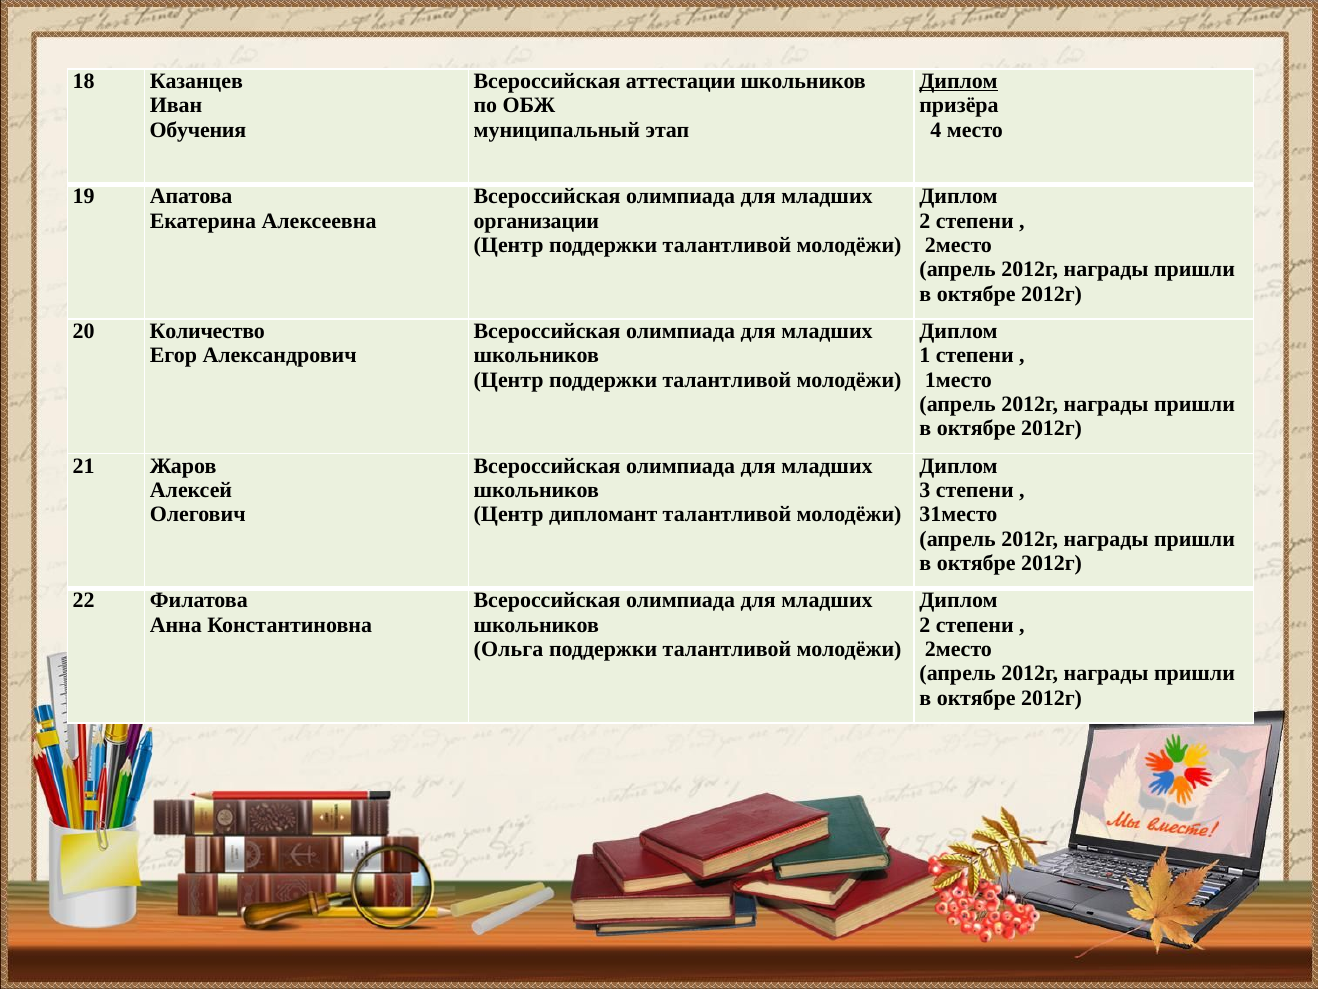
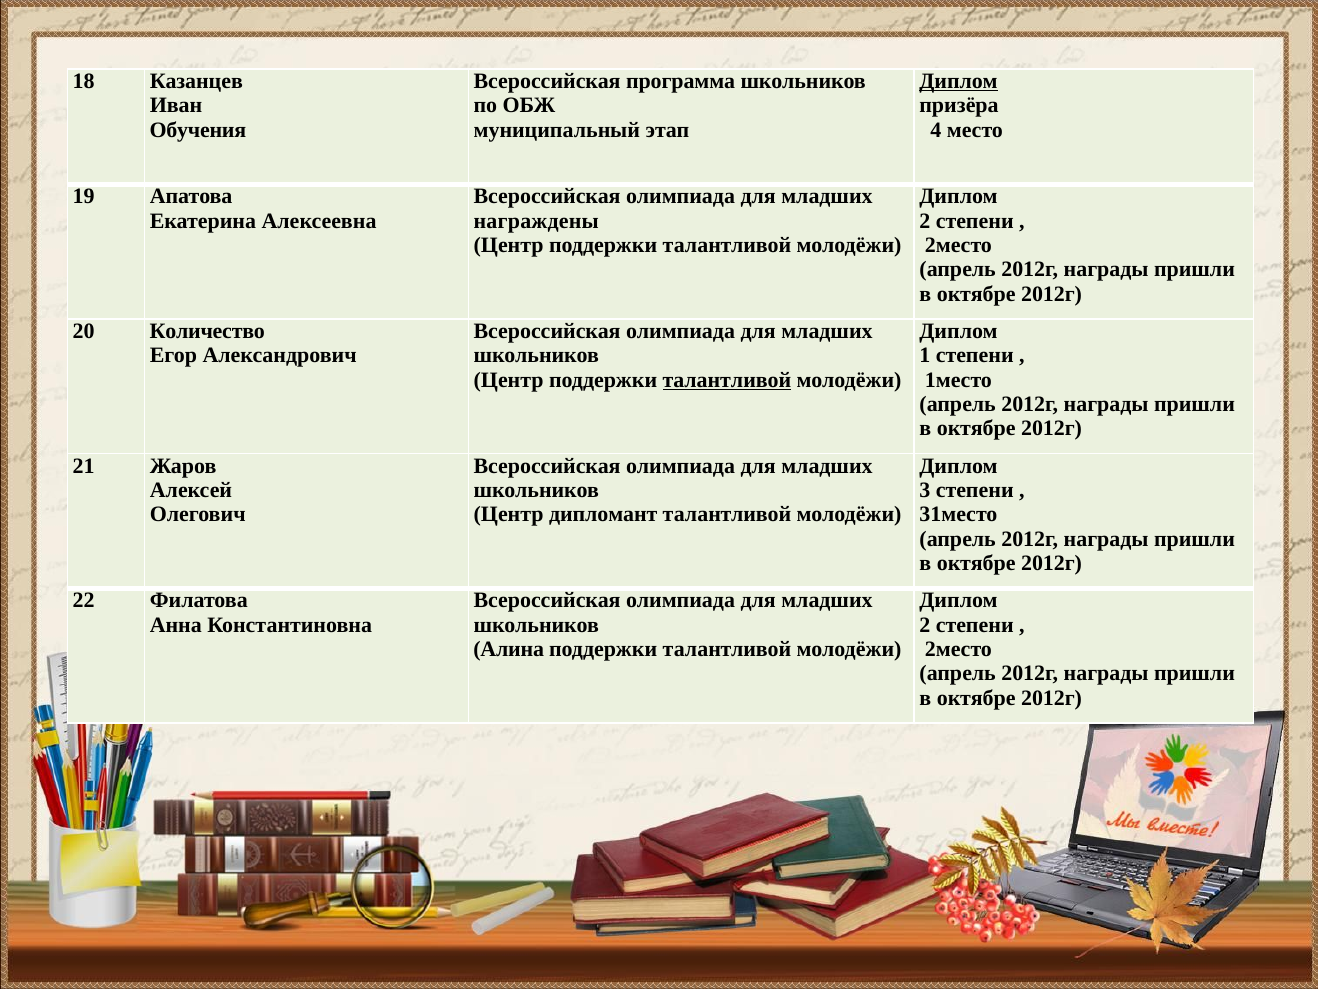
аттестации: аттестации -> программа
организации: организации -> награждены
талантливой at (727, 380) underline: none -> present
Ольга: Ольга -> Алина
